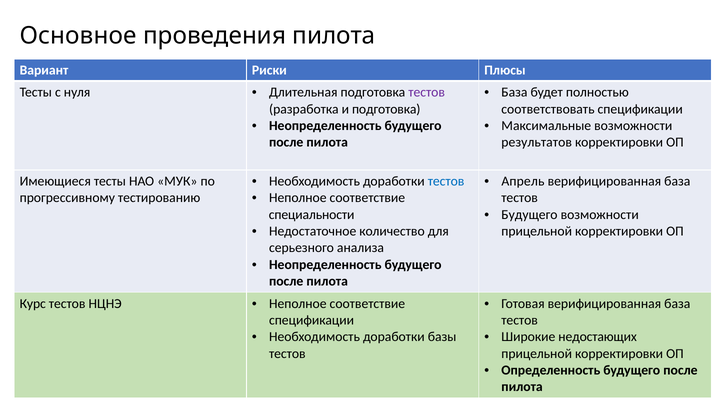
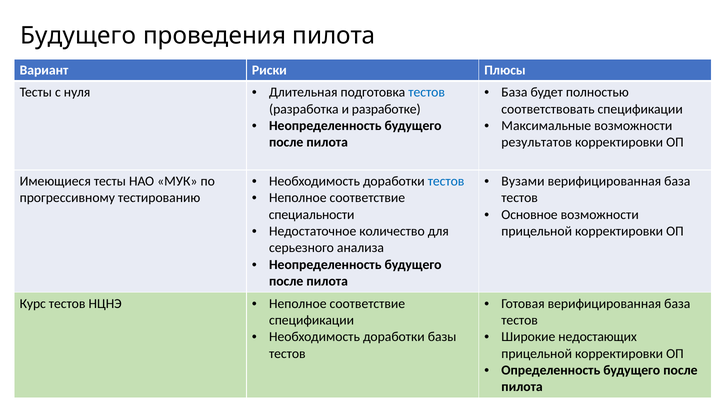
Основное at (78, 36): Основное -> Будущего
тестов at (427, 92) colour: purple -> blue
и подготовка: подготовка -> разработке
Апрель: Апрель -> Вузами
Будущего at (529, 214): Будущего -> Основное
